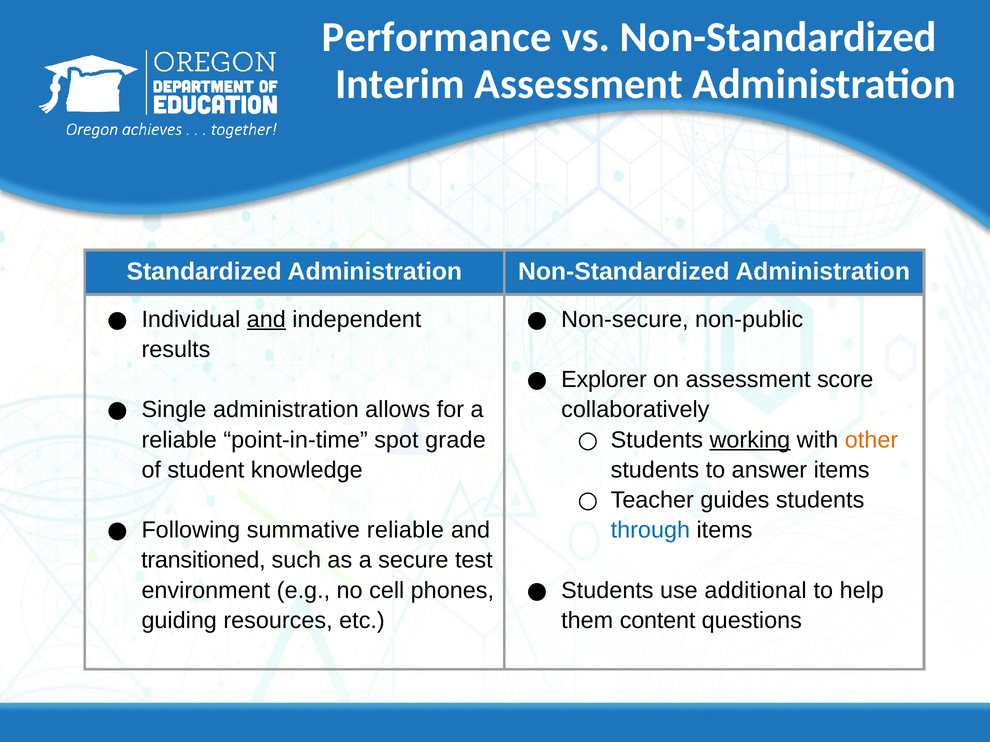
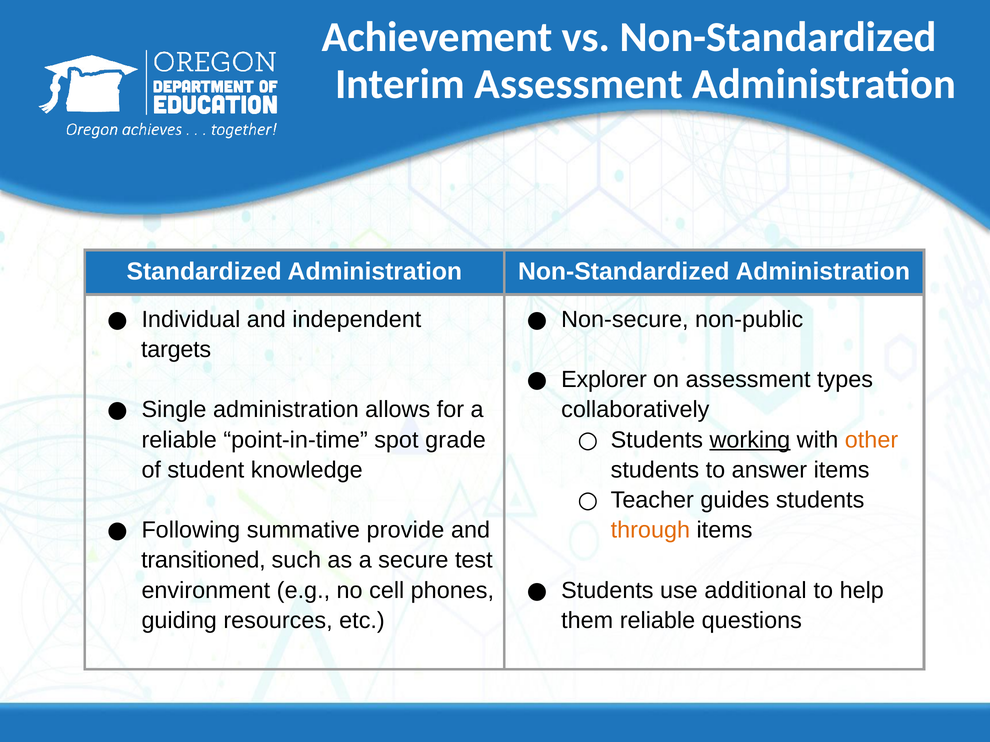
Performance: Performance -> Achievement
and at (266, 320) underline: present -> none
results: results -> targets
score: score -> types
through colour: blue -> orange
summative reliable: reliable -> provide
them content: content -> reliable
